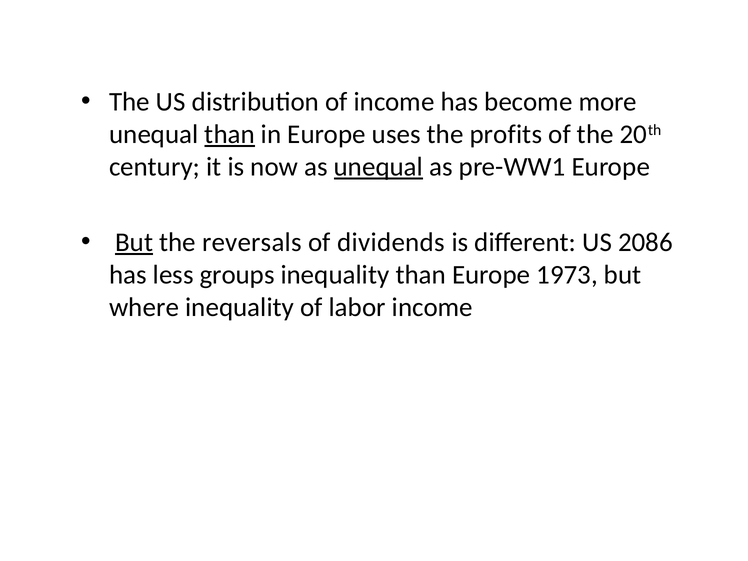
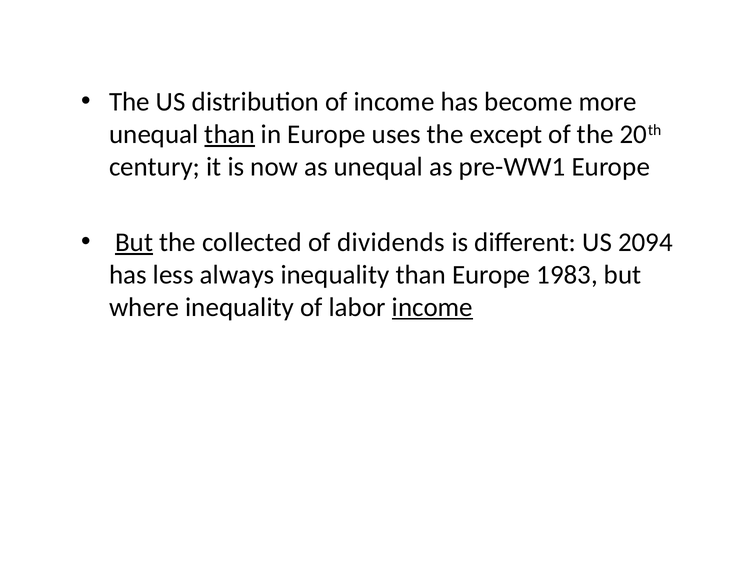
profits: profits -> except
unequal at (378, 167) underline: present -> none
reversals: reversals -> collected
2086: 2086 -> 2094
groups: groups -> always
1973: 1973 -> 1983
income at (432, 307) underline: none -> present
